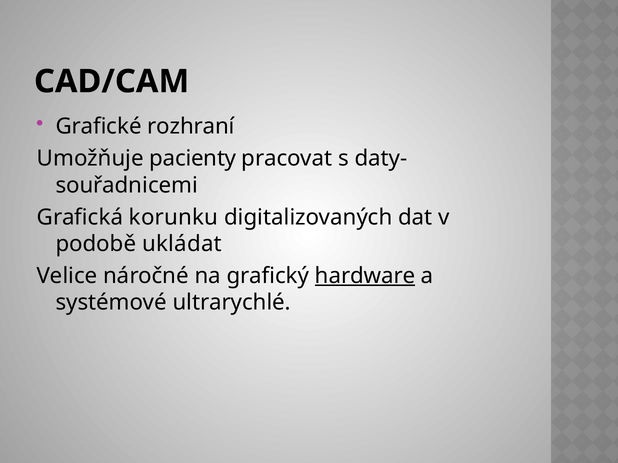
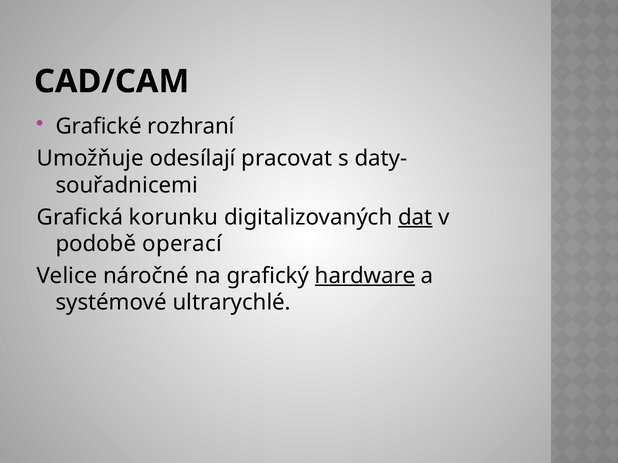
pacienty: pacienty -> odesílají
dat underline: none -> present
ukládat: ukládat -> operací
